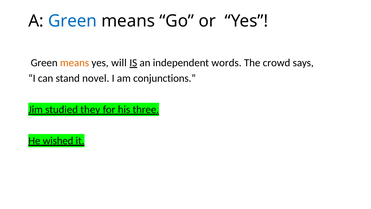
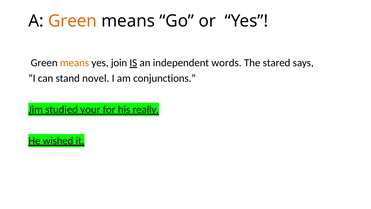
Green at (73, 21) colour: blue -> orange
will: will -> join
crowd: crowd -> stared
they: they -> your
three: three -> really
